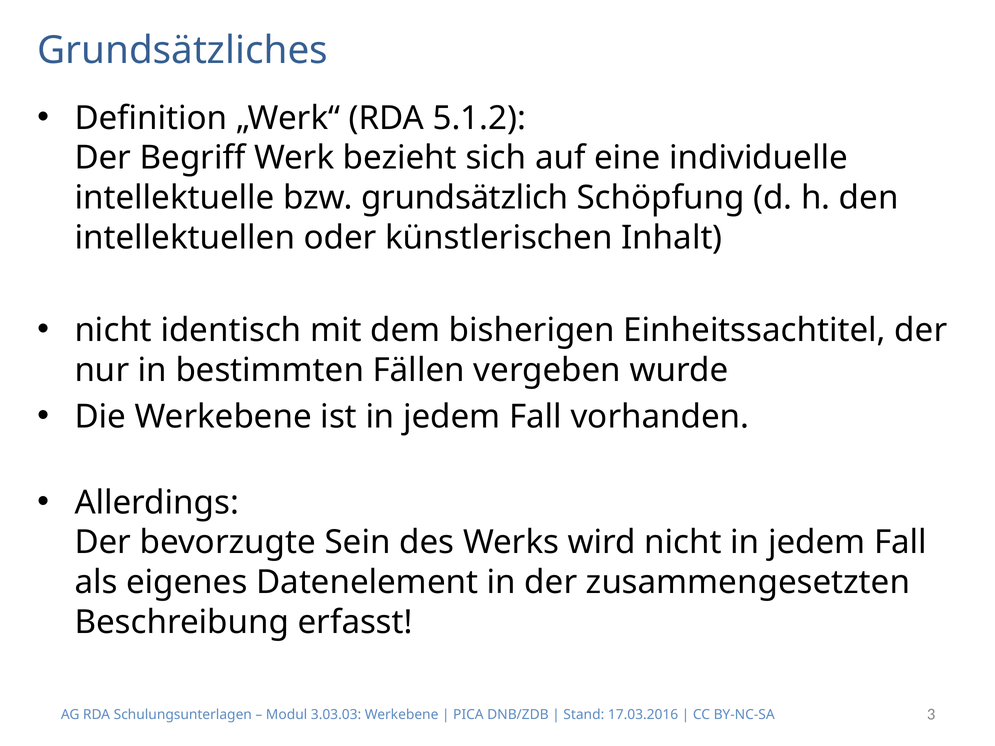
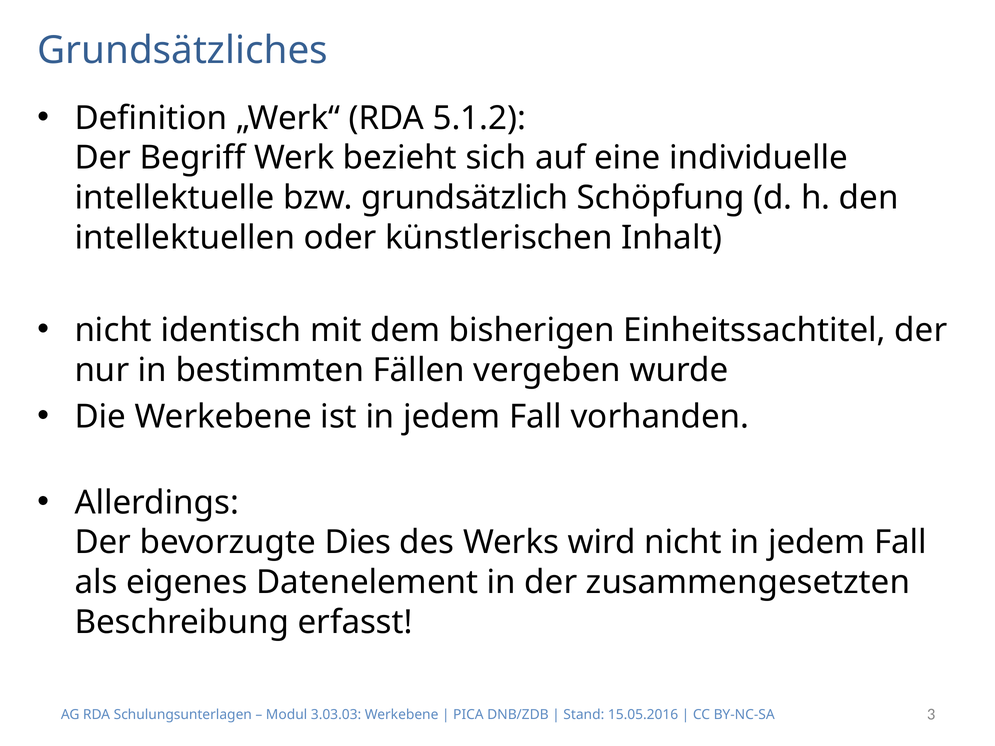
Sein: Sein -> Dies
17.03.2016: 17.03.2016 -> 15.05.2016
